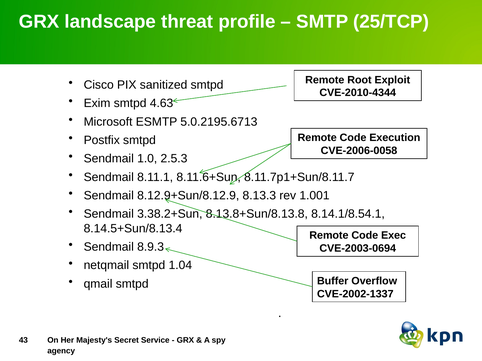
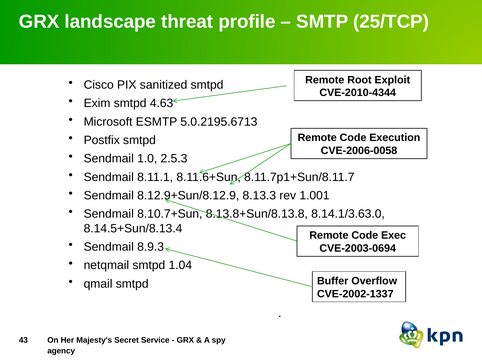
3.38.2+Sun: 3.38.2+Sun -> 8.10.7+Sun
8.14.1/8.54.1: 8.14.1/8.54.1 -> 8.14.1/3.63.0
